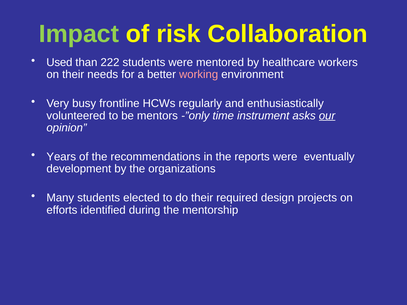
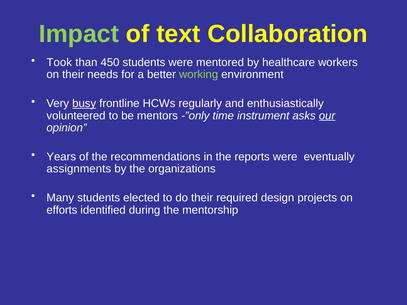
risk: risk -> text
Used: Used -> Took
222: 222 -> 450
working colour: pink -> light green
busy underline: none -> present
development: development -> assignments
